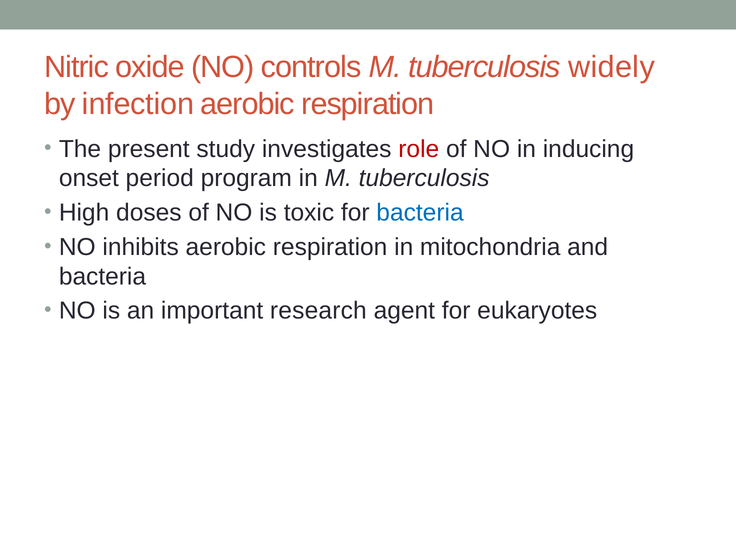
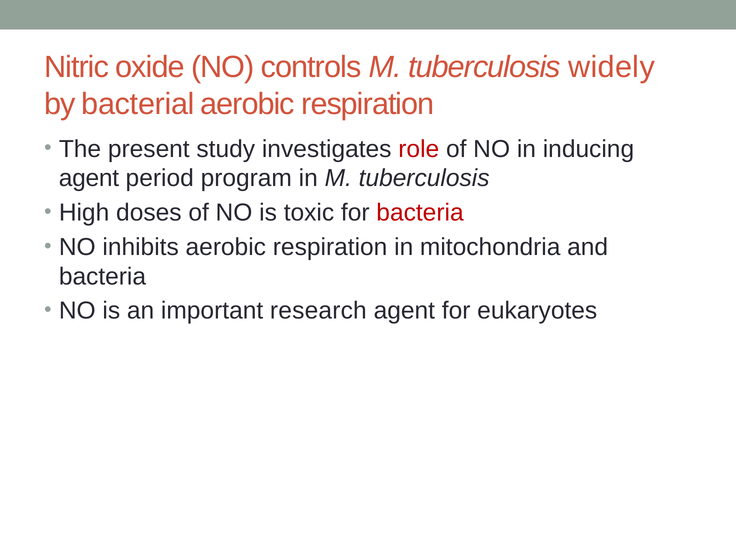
infection: infection -> bacterial
onset at (89, 178): onset -> agent
bacteria at (420, 213) colour: blue -> red
